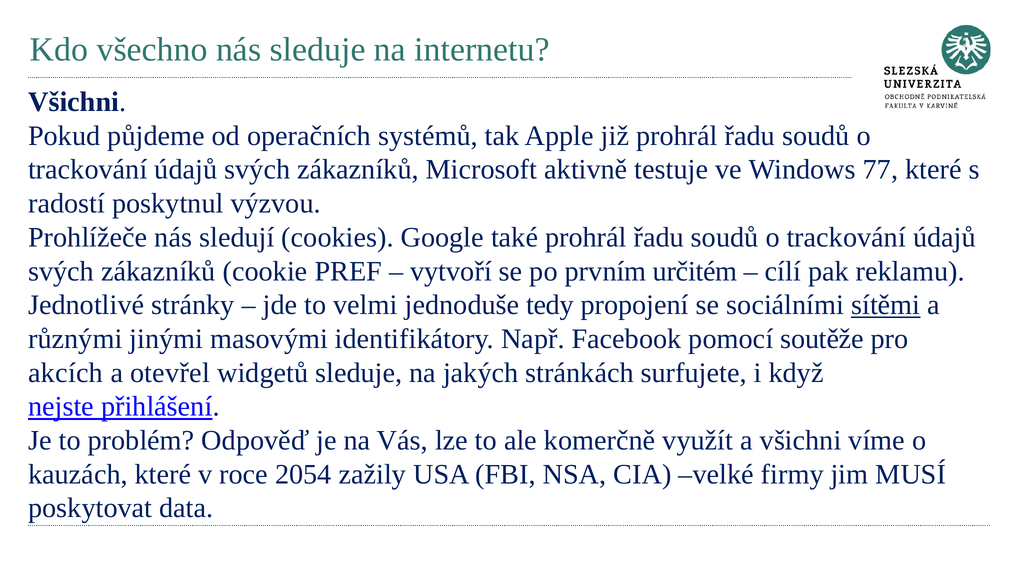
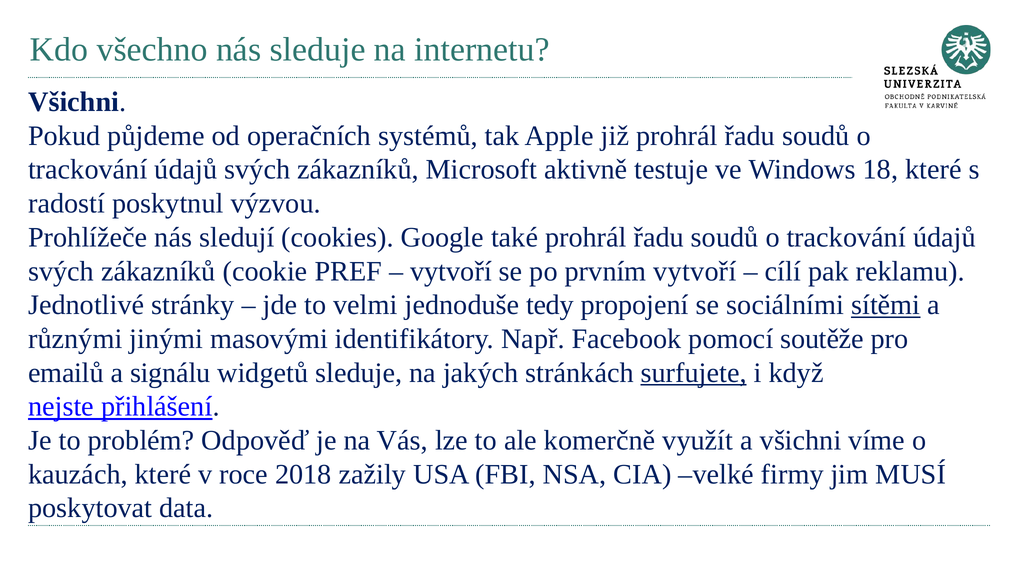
77: 77 -> 18
prvním určitém: určitém -> vytvoří
akcích: akcích -> emailů
otevřel: otevřel -> signálu
surfujete underline: none -> present
2054: 2054 -> 2018
